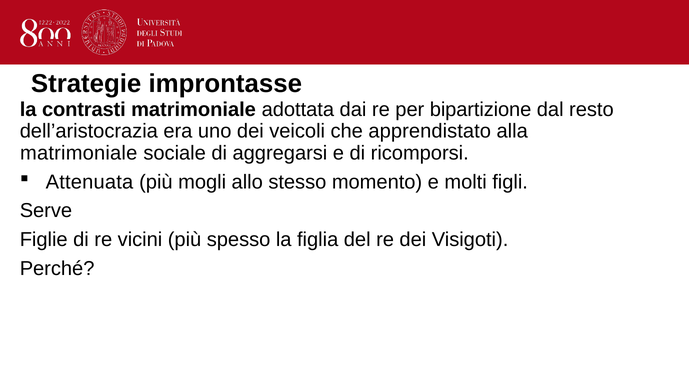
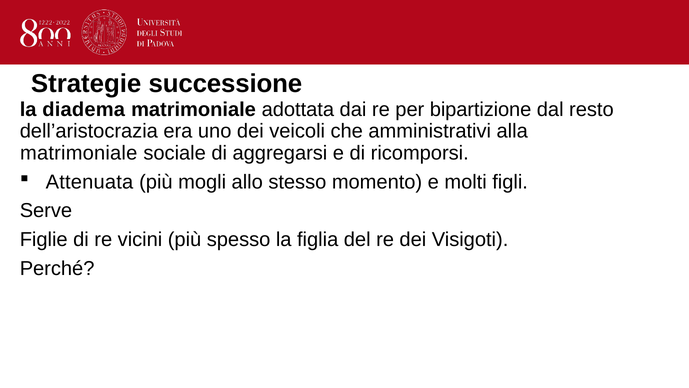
improntasse: improntasse -> successione
contrasti: contrasti -> diadema
apprendistato: apprendistato -> amministrativi
